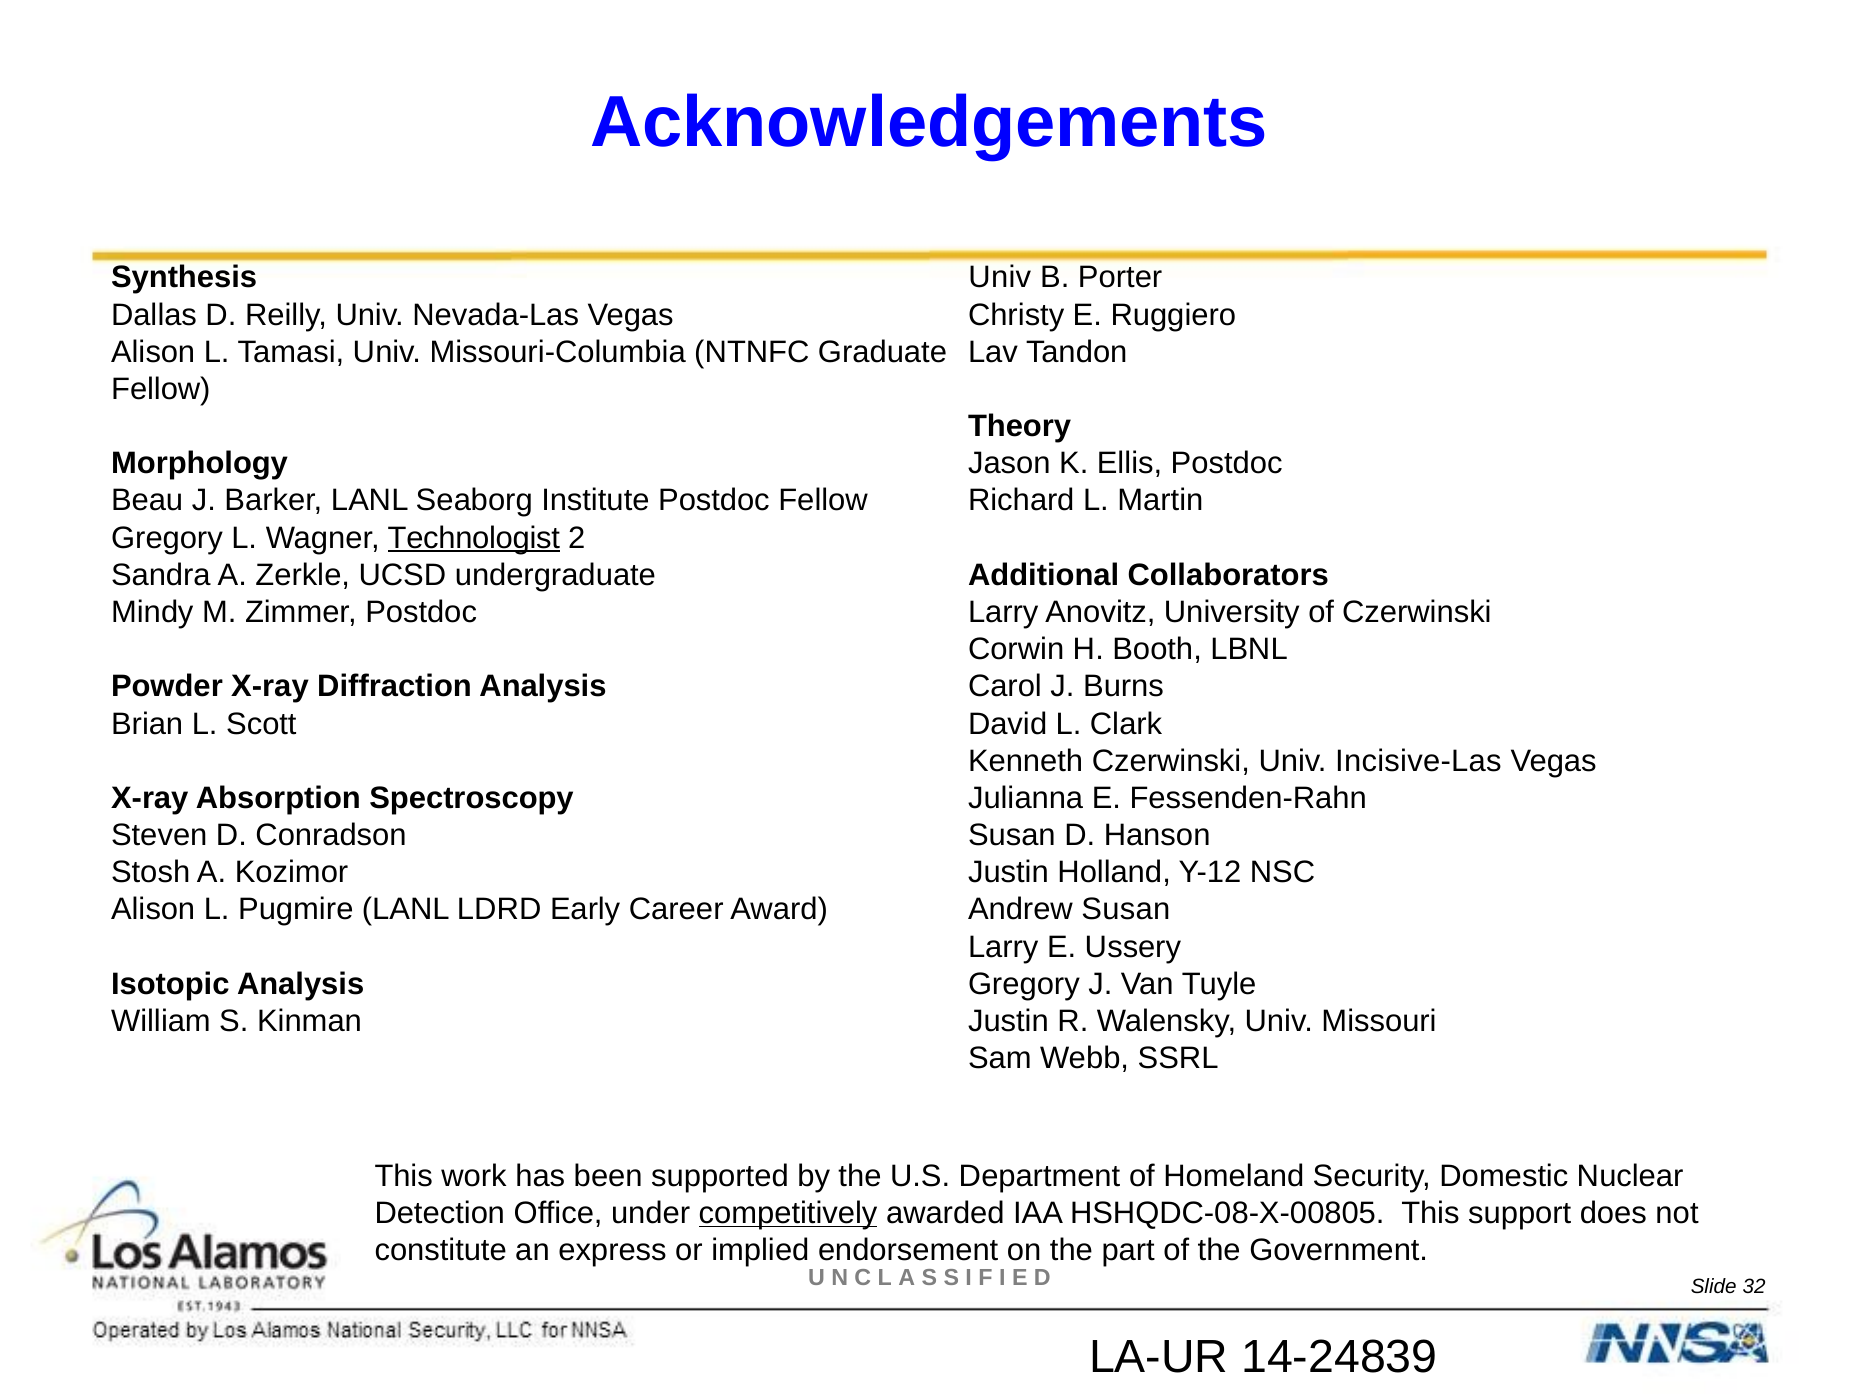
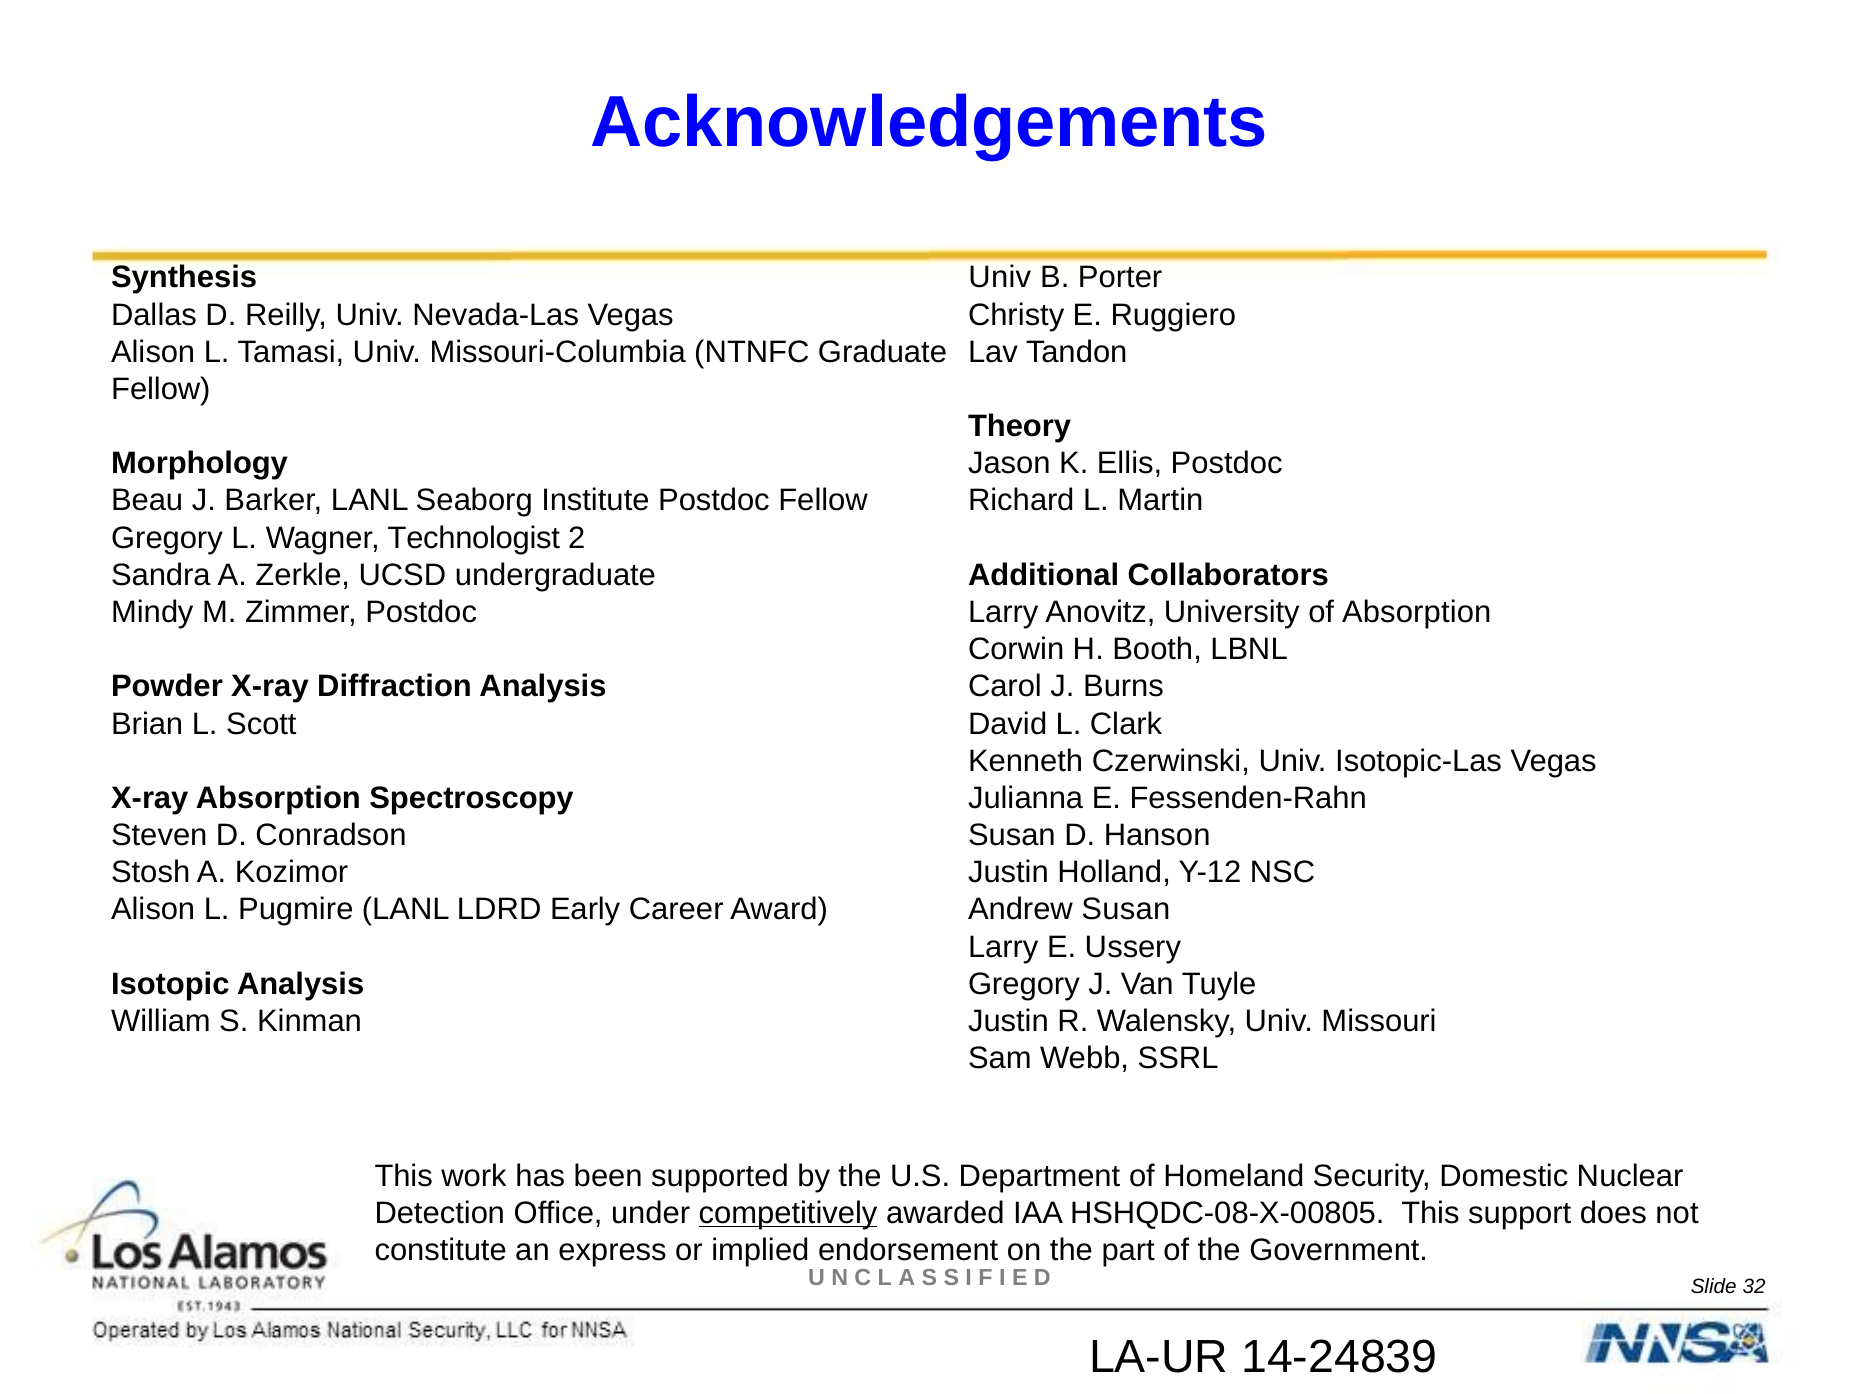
Technologist underline: present -> none
of Czerwinski: Czerwinski -> Absorption
Incisive-Las: Incisive-Las -> Isotopic-Las
